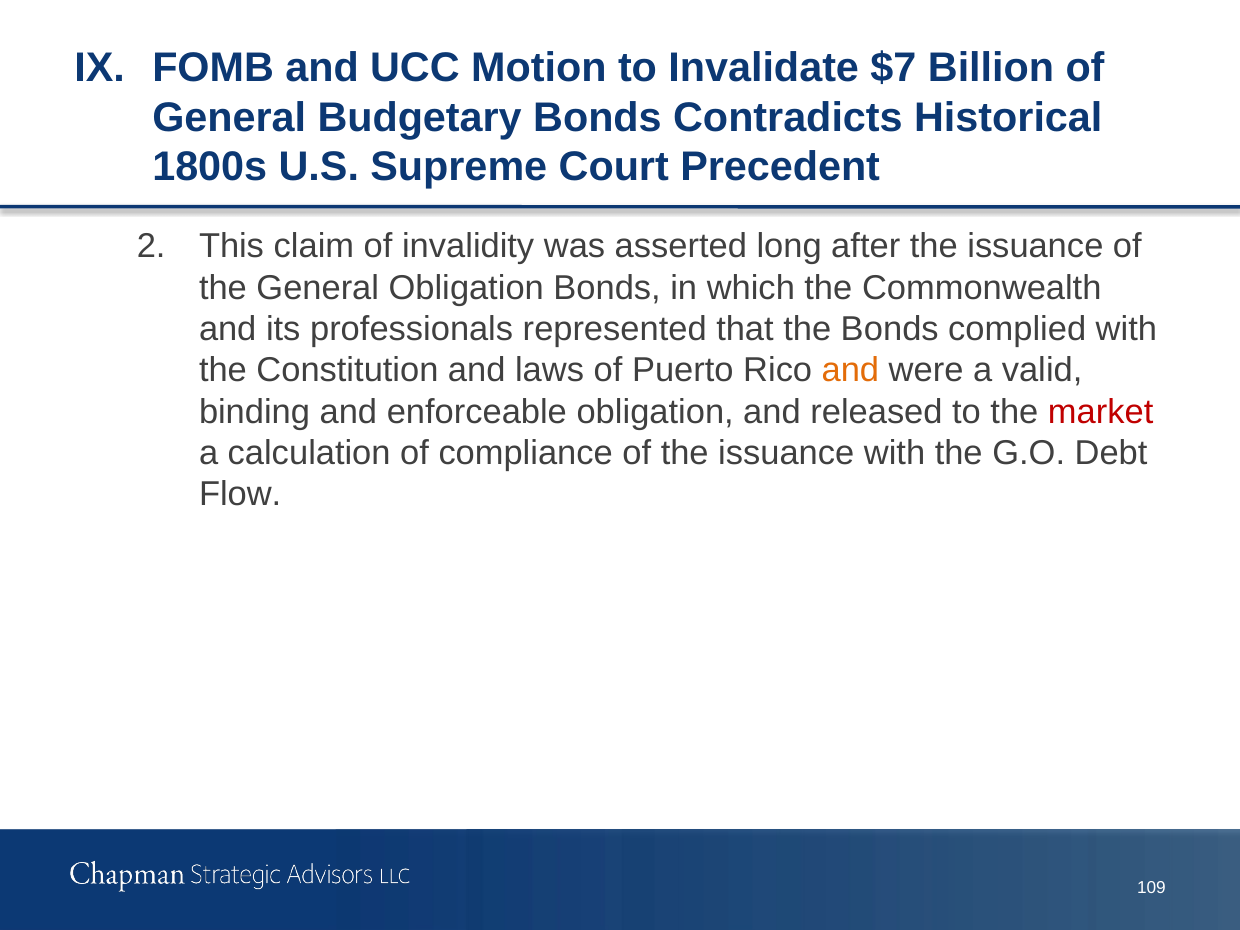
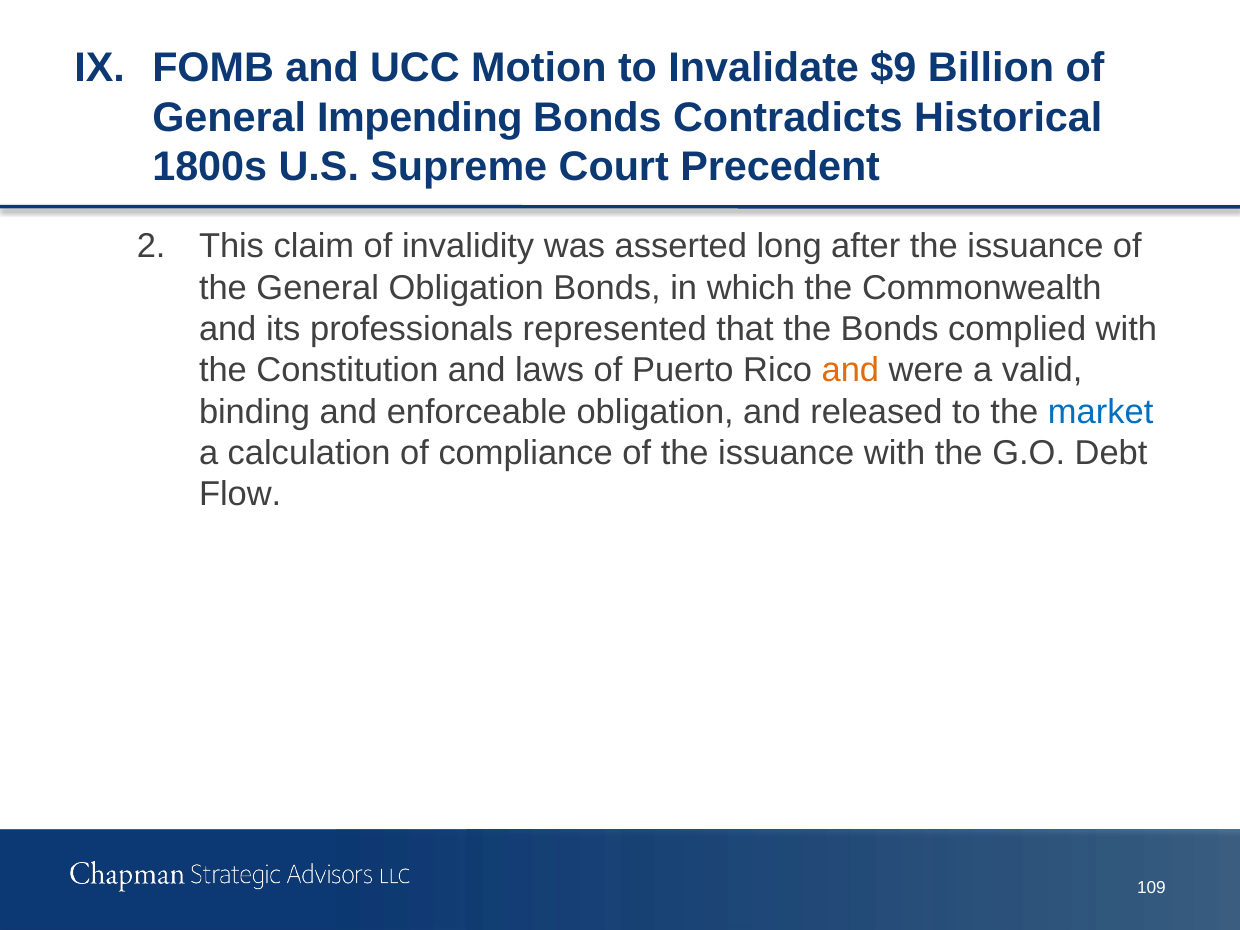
$7: $7 -> $9
Budgetary: Budgetary -> Impending
market colour: red -> blue
